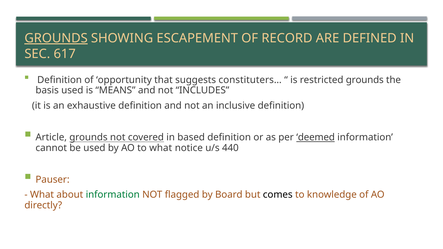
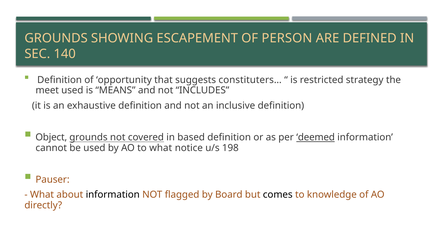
GROUNDS at (56, 38) underline: present -> none
RECORD: RECORD -> PERSON
617: 617 -> 140
restricted grounds: grounds -> strategy
basis: basis -> meet
Article: Article -> Object
440: 440 -> 198
information at (113, 195) colour: green -> black
